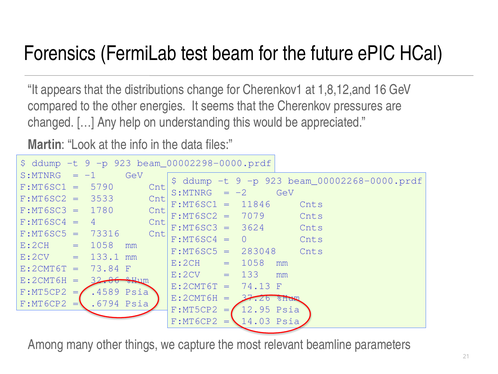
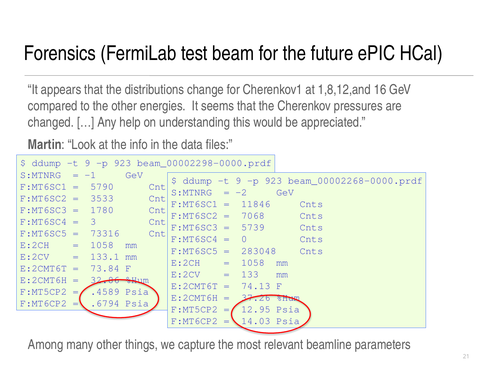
7079: 7079 -> 7068
4: 4 -> 3
3624: 3624 -> 5739
